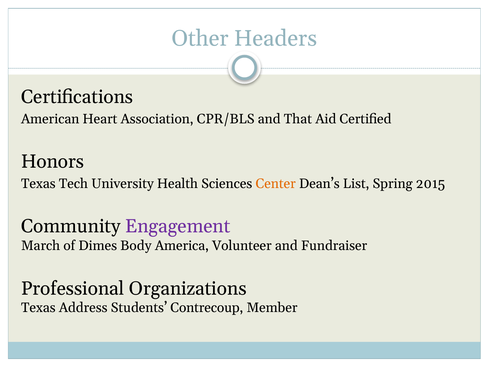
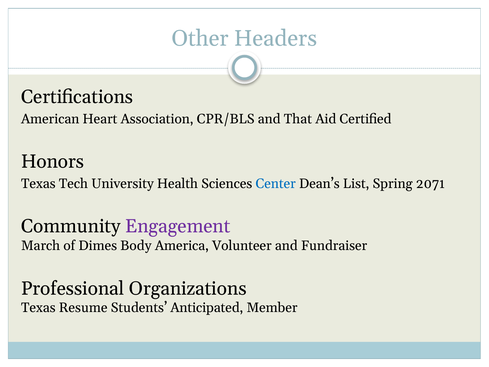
Center colour: orange -> blue
2015: 2015 -> 2071
Address: Address -> Resume
Contrecoup: Contrecoup -> Anticipated
